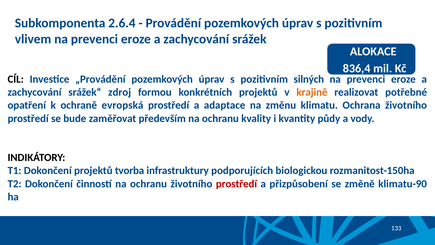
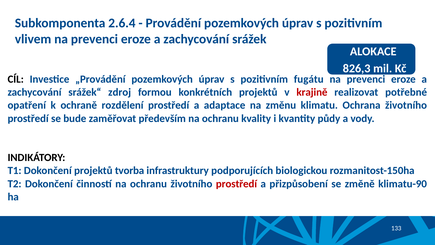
836,4: 836,4 -> 826,3
silných: silných -> fugátu
krajině colour: orange -> red
evropská: evropská -> rozdělení
